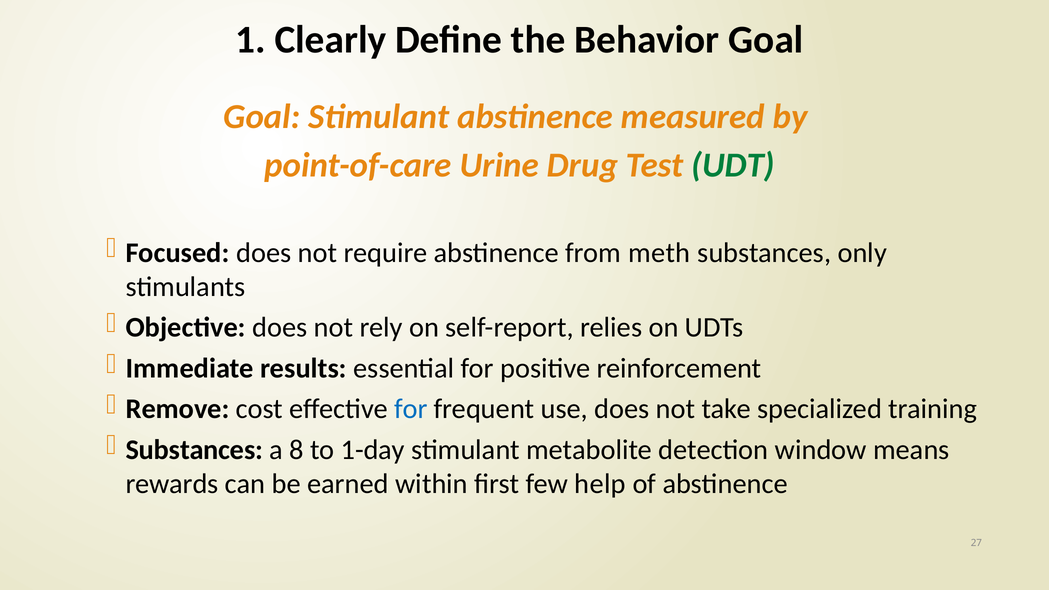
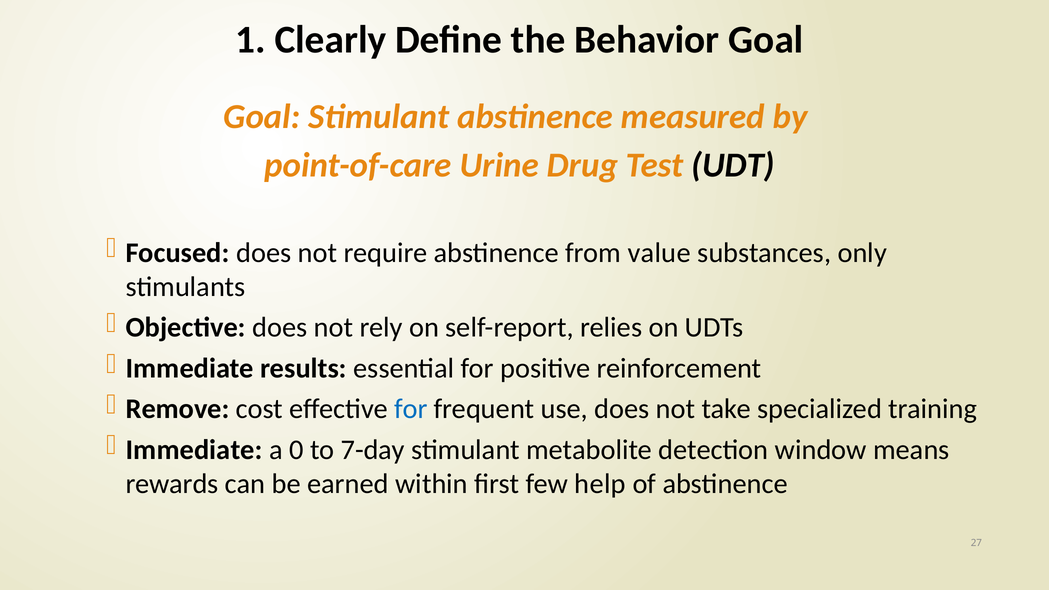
UDT colour: green -> black
meth: meth -> value
Substances at (194, 450): Substances -> Immediate
8: 8 -> 0
1-day: 1-day -> 7-day
